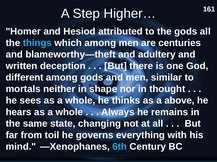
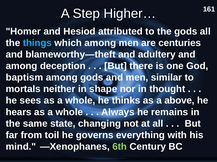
written at (22, 66): written -> among
different: different -> baptism
6th colour: light blue -> light green
